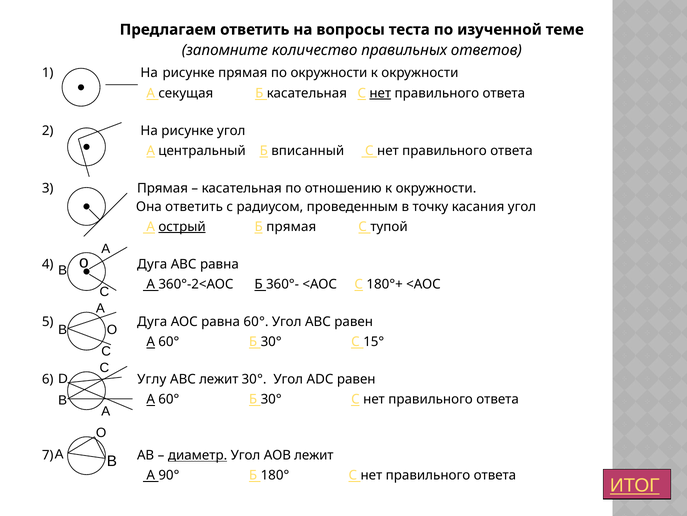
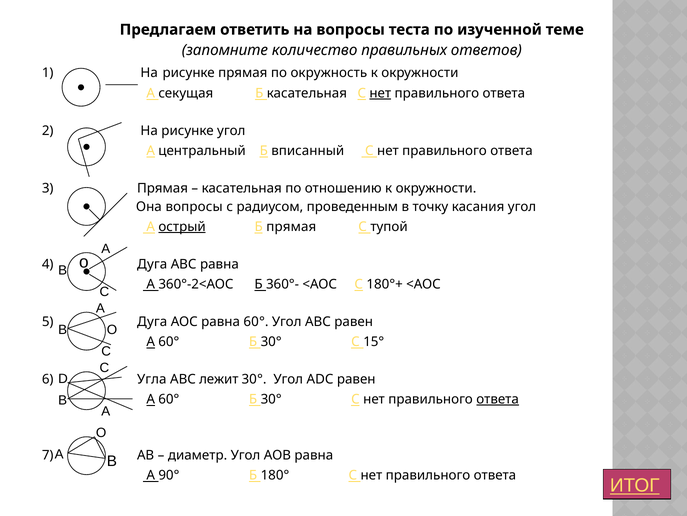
по окружности: окружности -> окружность
Она ответить: ответить -> вопросы
Углу: Углу -> Угла
ответа at (498, 399) underline: none -> present
диаметр underline: present -> none
АОВ лежит: лежит -> равна
